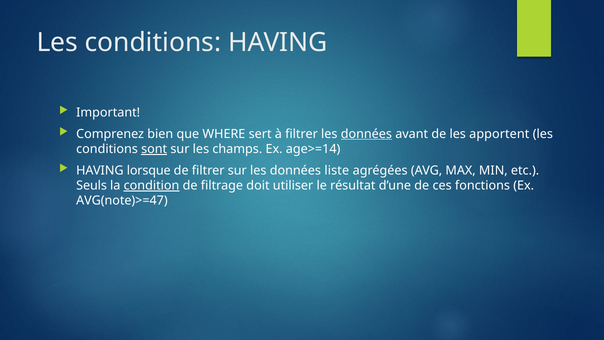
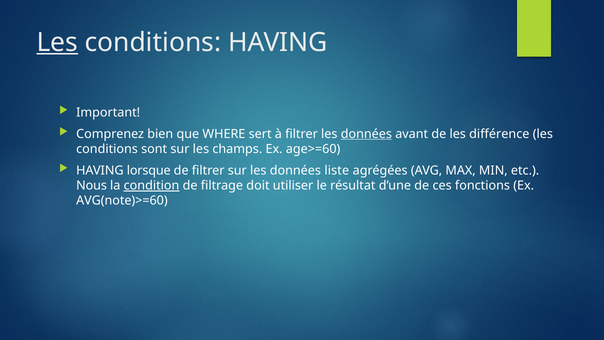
Les at (57, 42) underline: none -> present
apportent: apportent -> différence
sont underline: present -> none
age>=14: age>=14 -> age>=60
Seuls: Seuls -> Nous
AVG(note)>=47: AVG(note)>=47 -> AVG(note)>=60
